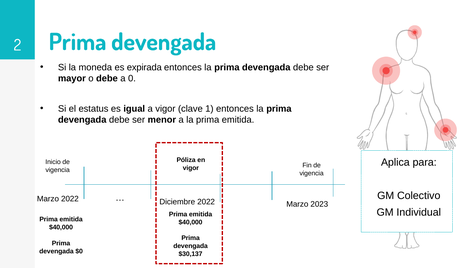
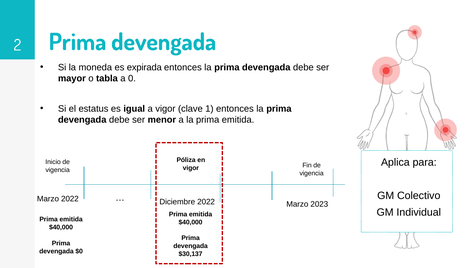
o debe: debe -> tabla
